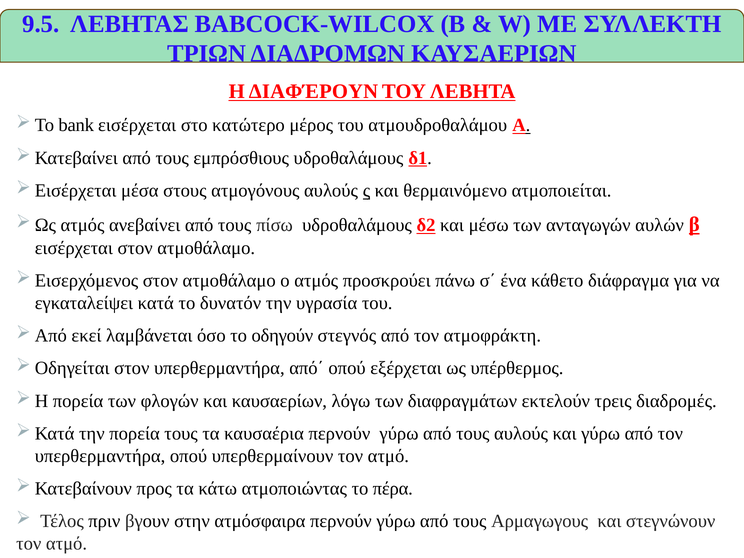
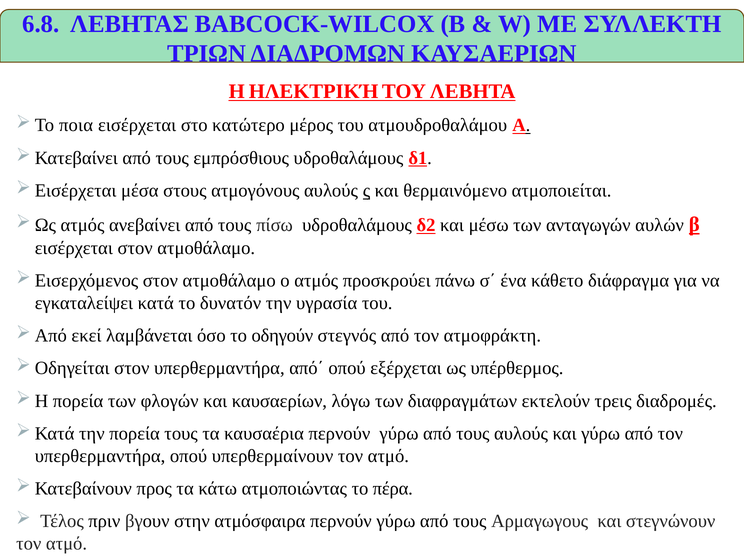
9.5: 9.5 -> 6.8
ΔΙΑΦΈΡΟΥΝ: ΔΙΑΦΈΡΟΥΝ -> ΗΛΕΚΤΡΙΚΉ
bank: bank -> ποια
